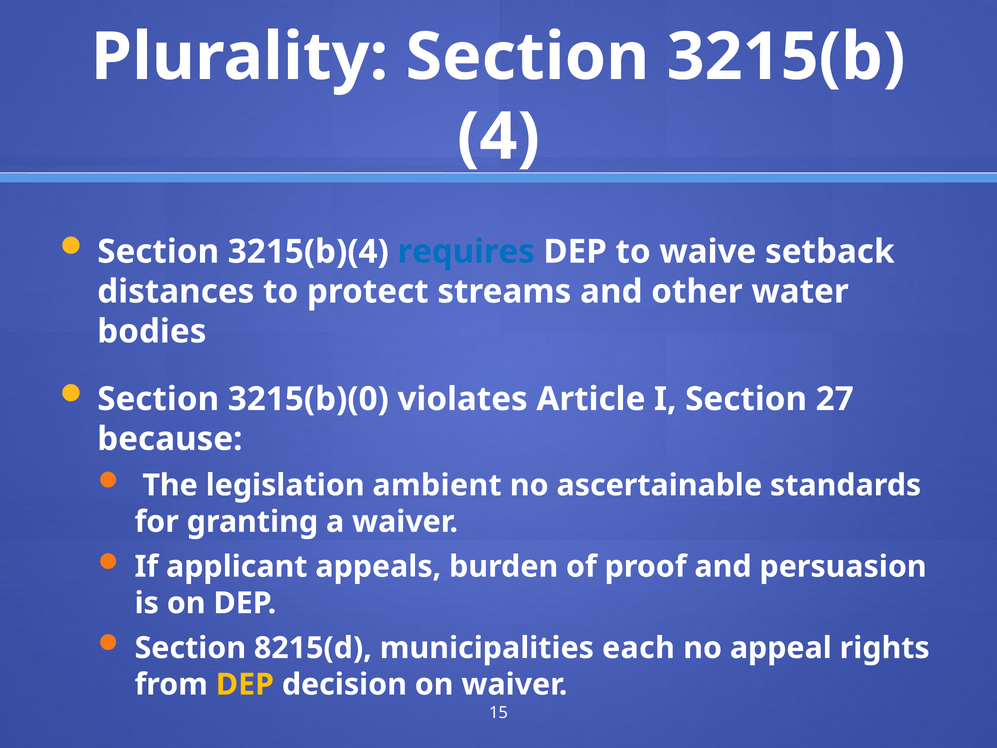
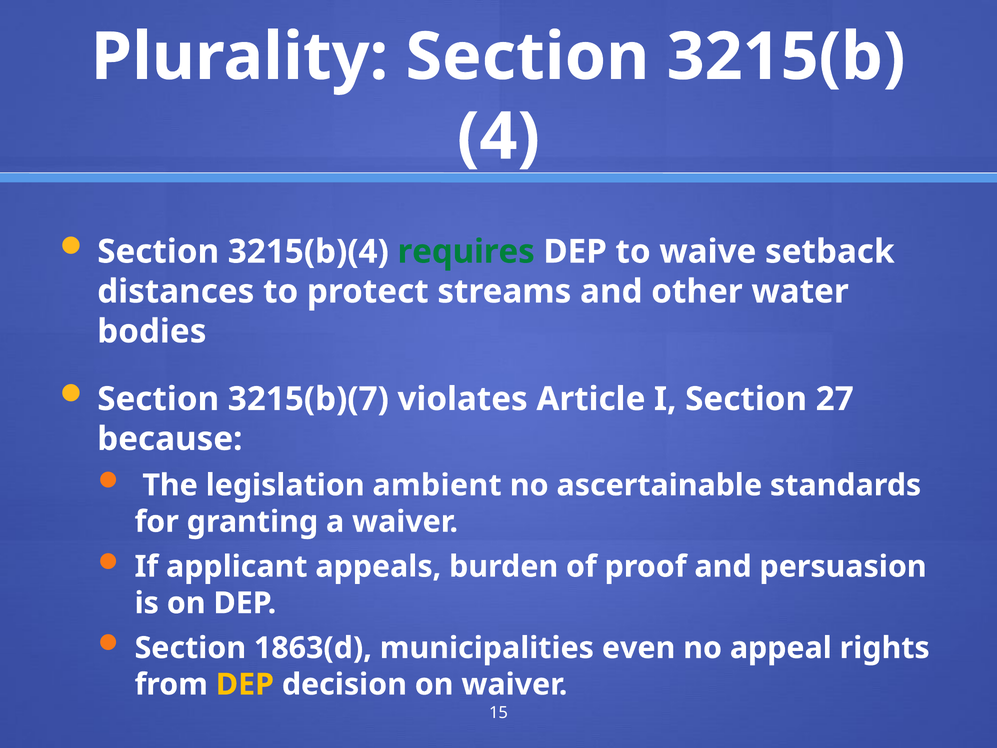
requires colour: blue -> green
3215(b)(0: 3215(b)(0 -> 3215(b)(7
8215(d: 8215(d -> 1863(d
each: each -> even
